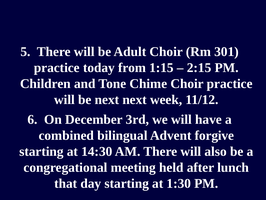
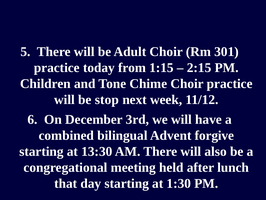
be next: next -> stop
14:30: 14:30 -> 13:30
